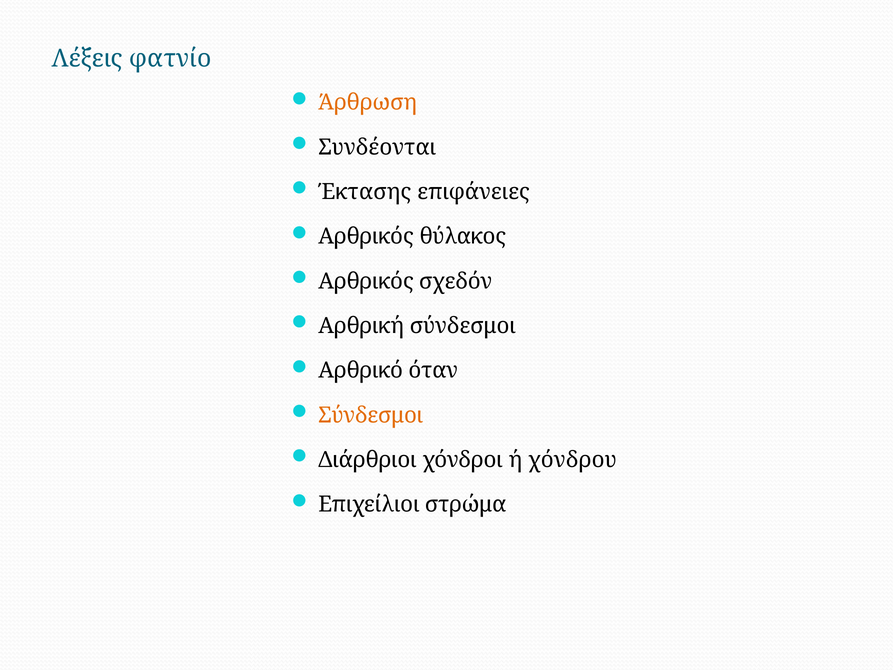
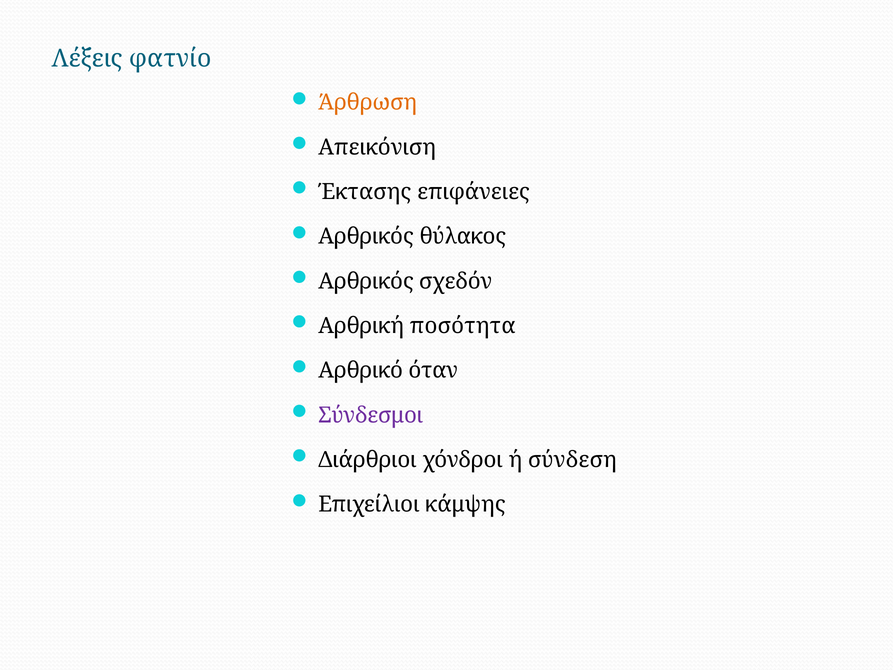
Συνδέονται: Συνδέονται -> Απεικόνιση
Αρθρική σύνδεσμοι: σύνδεσμοι -> ποσότητα
Σύνδεσμοι at (371, 415) colour: orange -> purple
χόνδρου: χόνδρου -> σύνδεση
στρώμα: στρώμα -> κάμψης
